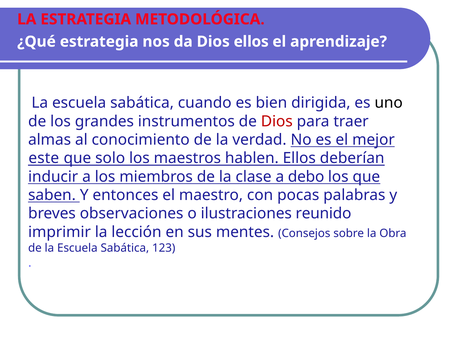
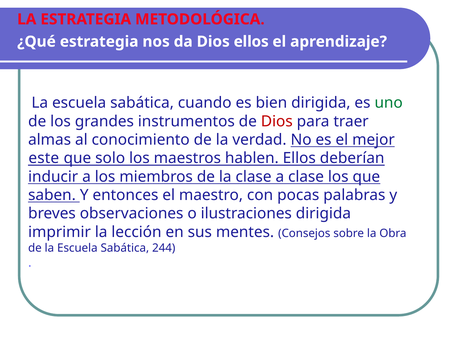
uno colour: black -> green
a debo: debo -> clase
ilustraciones reunido: reunido -> dirigida
123: 123 -> 244
